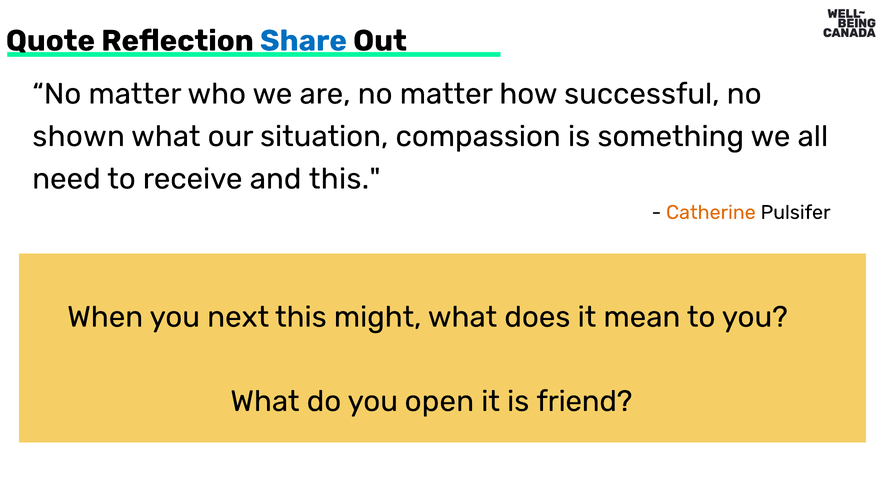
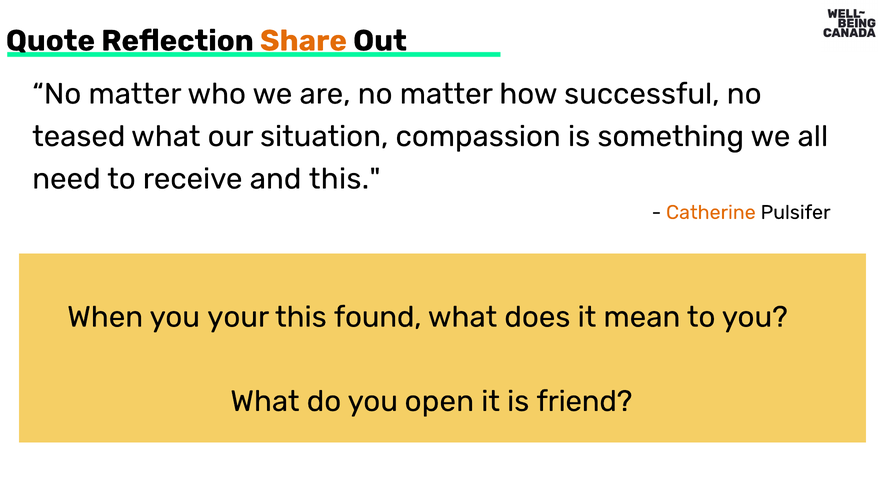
Share colour: blue -> orange
shown: shown -> teased
next: next -> your
might: might -> found
